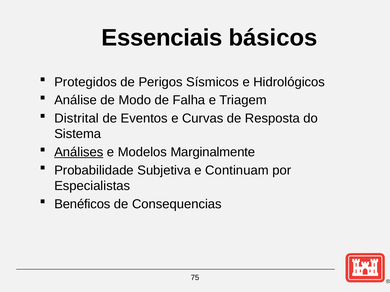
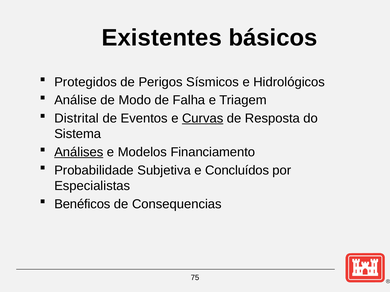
Essenciais: Essenciais -> Existentes
Curvas underline: none -> present
Marginalmente: Marginalmente -> Financiamento
Continuam: Continuam -> Concluídos
